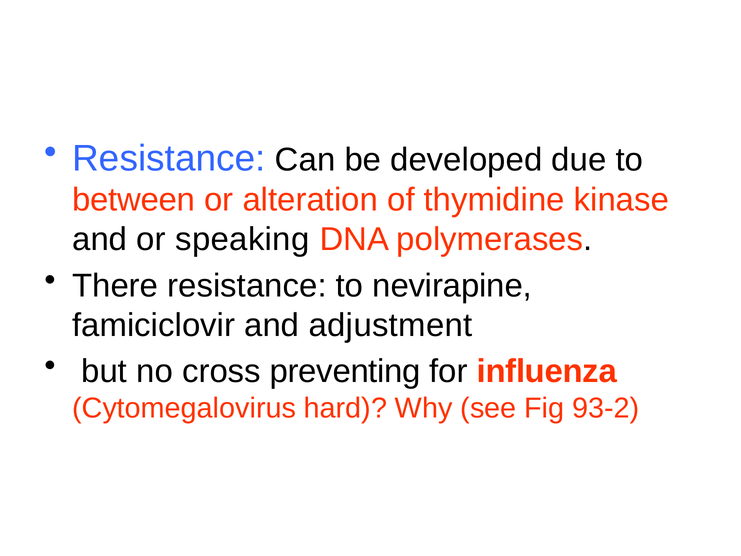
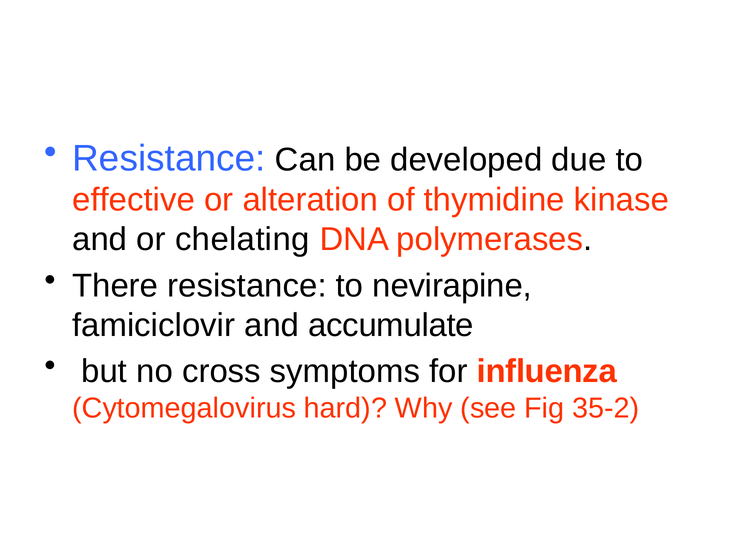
between: between -> effective
speaking: speaking -> chelating
adjustment: adjustment -> accumulate
preventing: preventing -> symptoms
93-2: 93-2 -> 35-2
